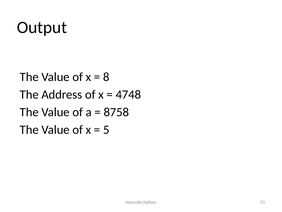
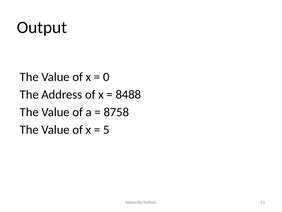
8: 8 -> 0
4748: 4748 -> 8488
